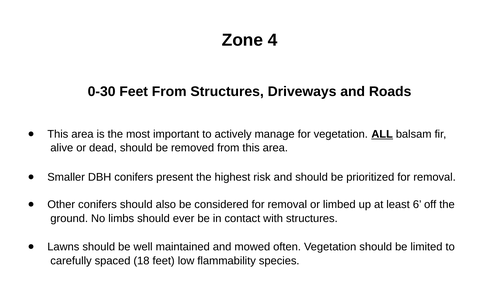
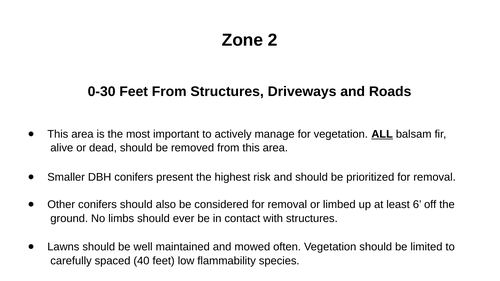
4: 4 -> 2
18: 18 -> 40
